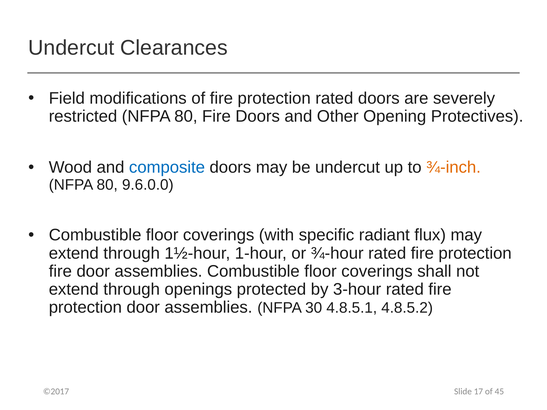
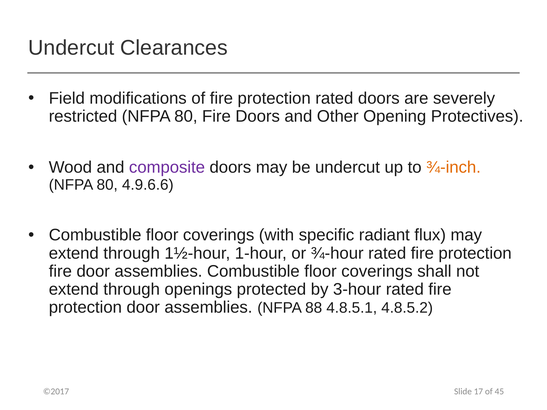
composite colour: blue -> purple
9.6.0.0: 9.6.0.0 -> 4.9.6.6
30: 30 -> 88
